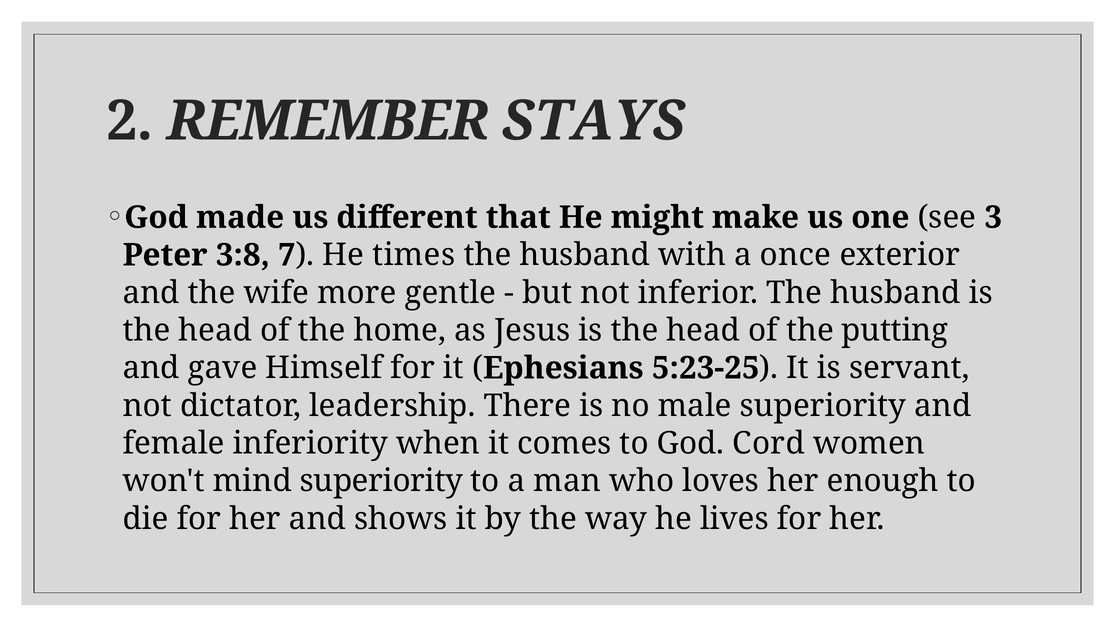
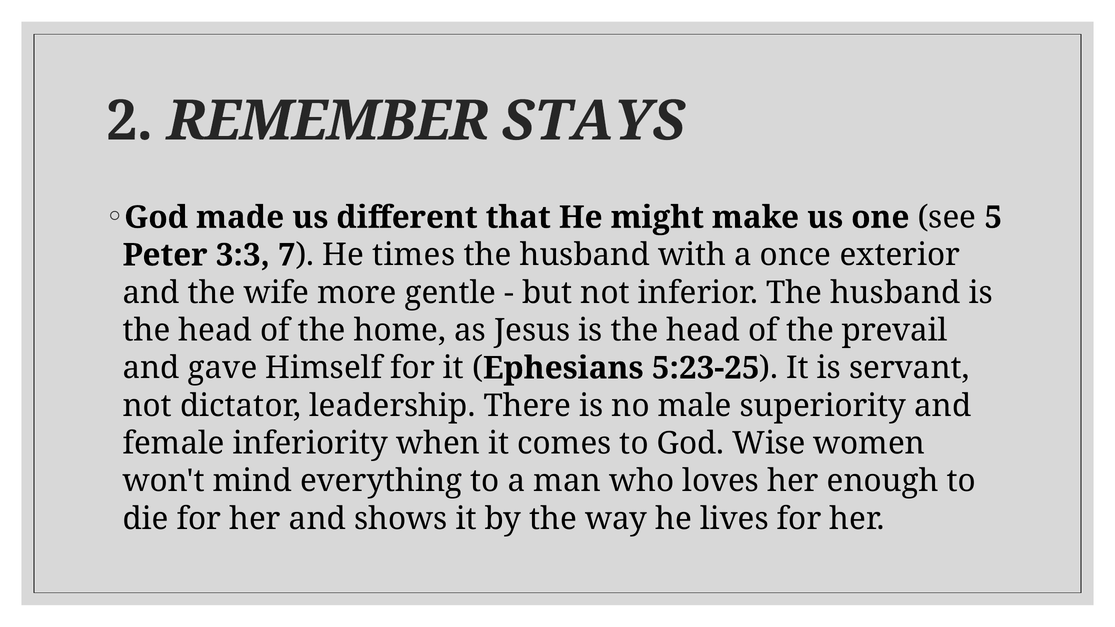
3: 3 -> 5
3:8: 3:8 -> 3:3
putting: putting -> prevail
Cord: Cord -> Wise
mind superiority: superiority -> everything
